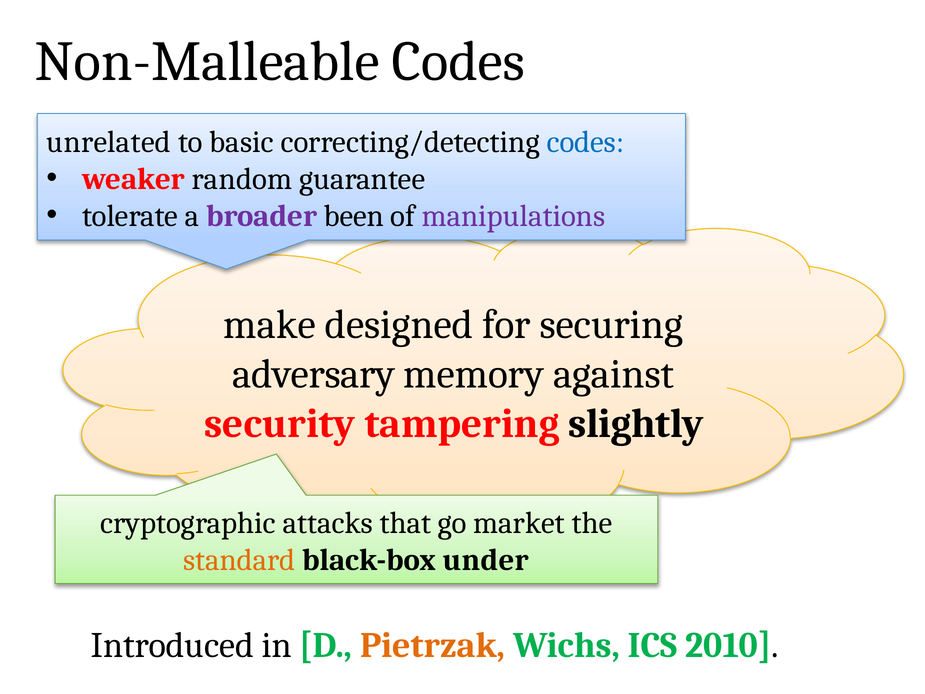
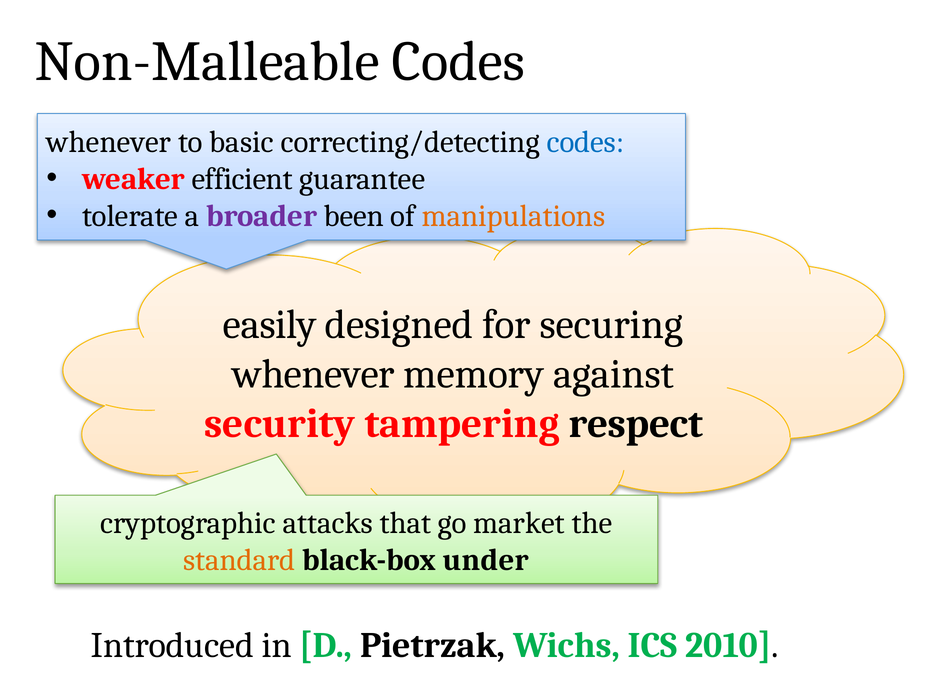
unrelated at (109, 142): unrelated -> whenever
random: random -> efficient
manipulations colour: purple -> orange
make: make -> easily
adversary at (314, 374): adversary -> whenever
slightly: slightly -> respect
Pietrzak colour: orange -> black
